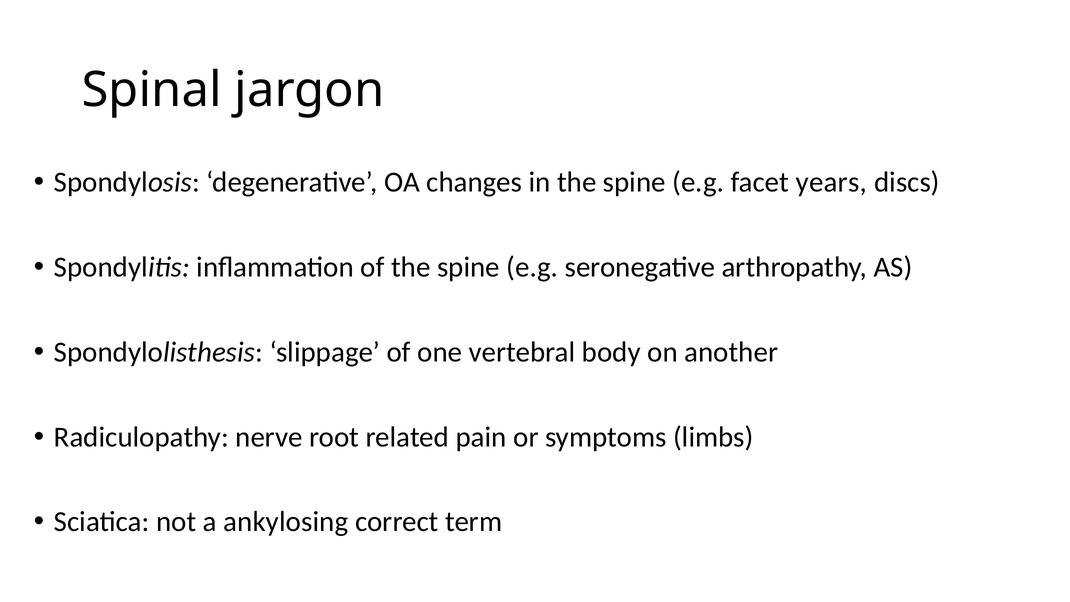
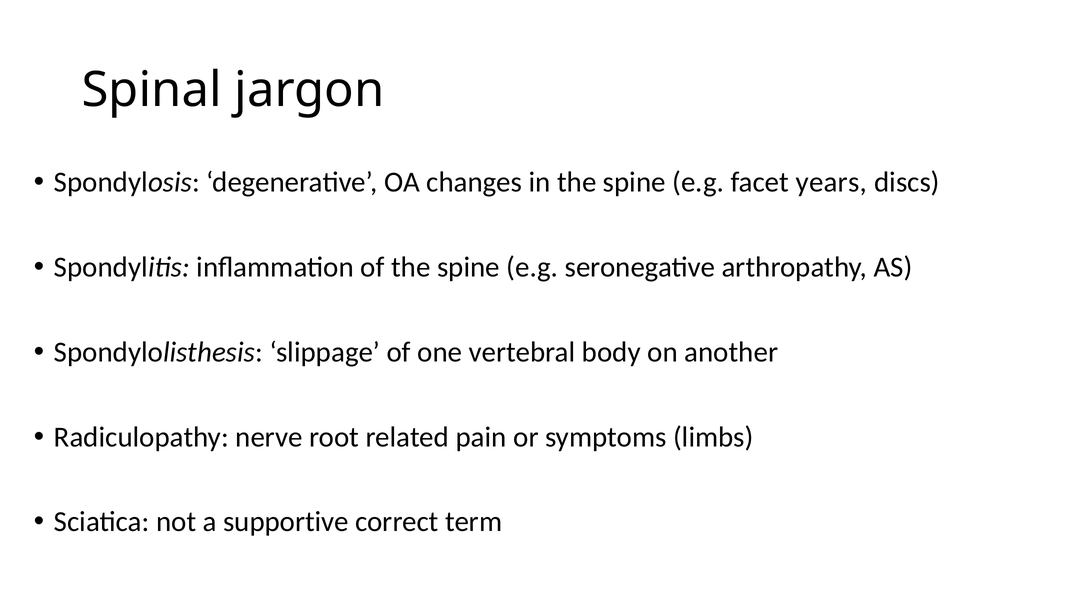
ankylosing: ankylosing -> supportive
